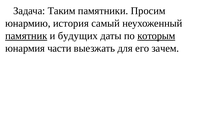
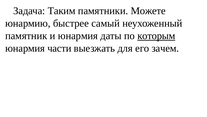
Просим: Просим -> Можете
история: история -> быстрее
памятник underline: present -> none
и будущих: будущих -> юнармия
